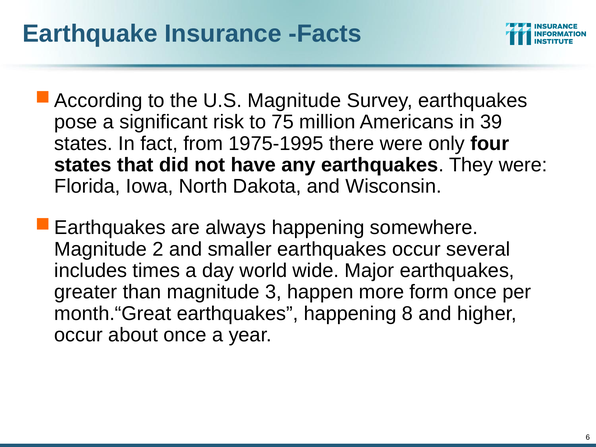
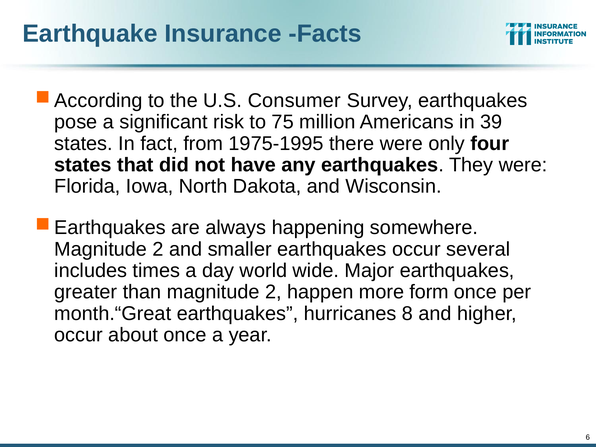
U.S Magnitude: Magnitude -> Consumer
than magnitude 3: 3 -> 2
earthquakes happening: happening -> hurricanes
